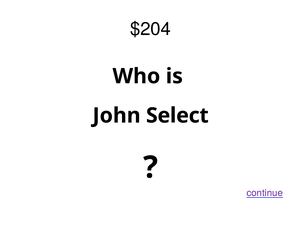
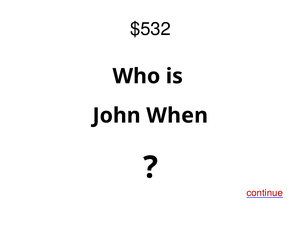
$204: $204 -> $532
Select: Select -> When
continue colour: purple -> red
